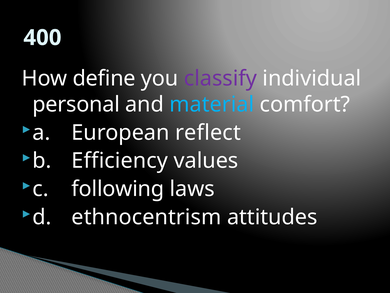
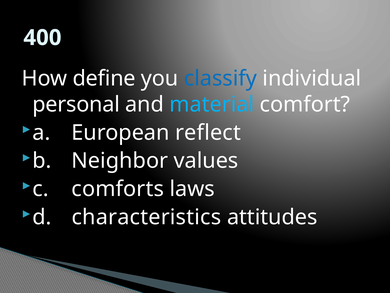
classify colour: purple -> blue
Efficiency: Efficiency -> Neighbor
following: following -> comforts
ethnocentrism: ethnocentrism -> characteristics
